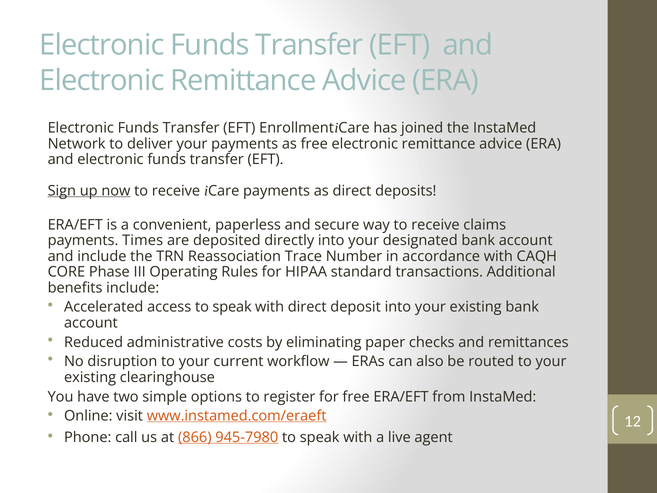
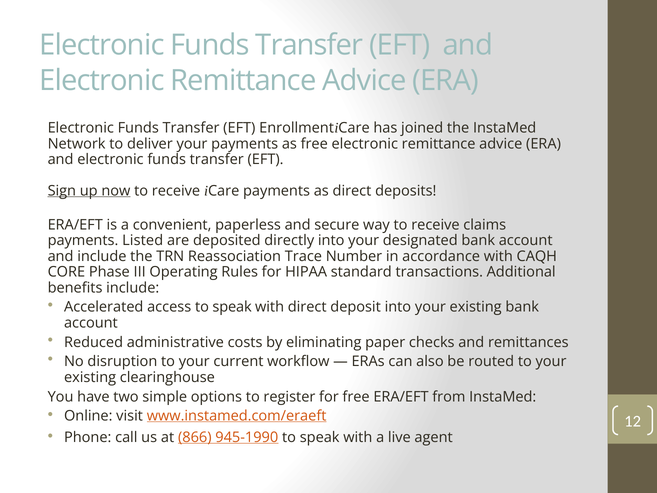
Times: Times -> Listed
945-7980: 945-7980 -> 945-1990
